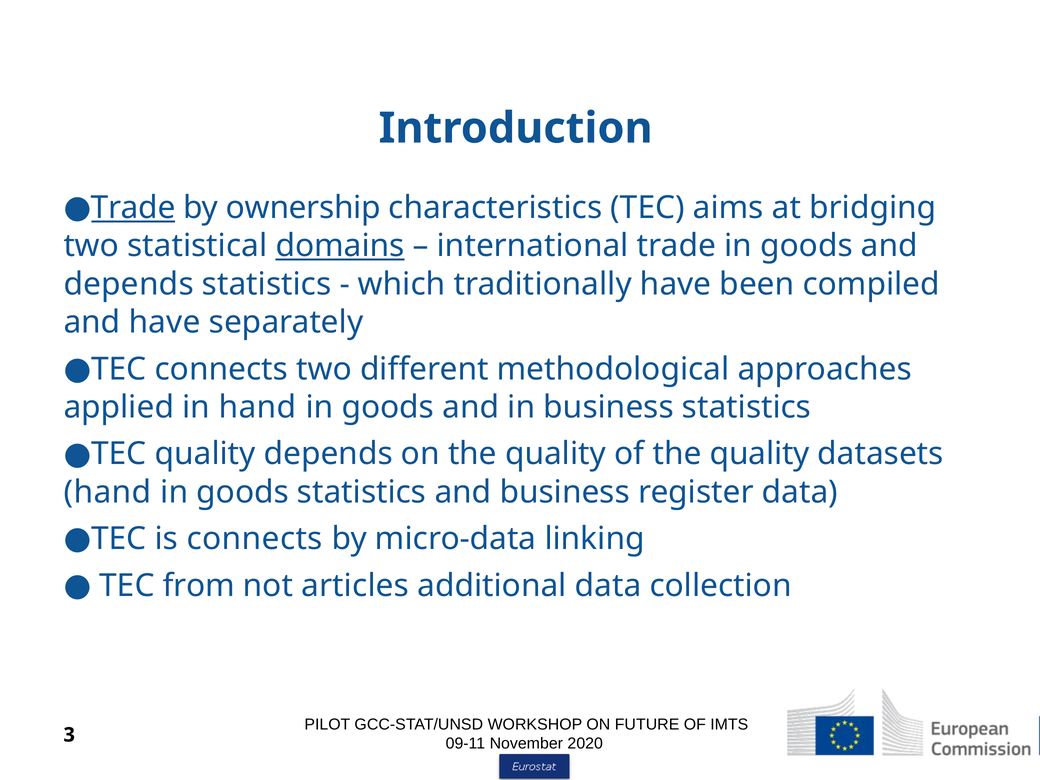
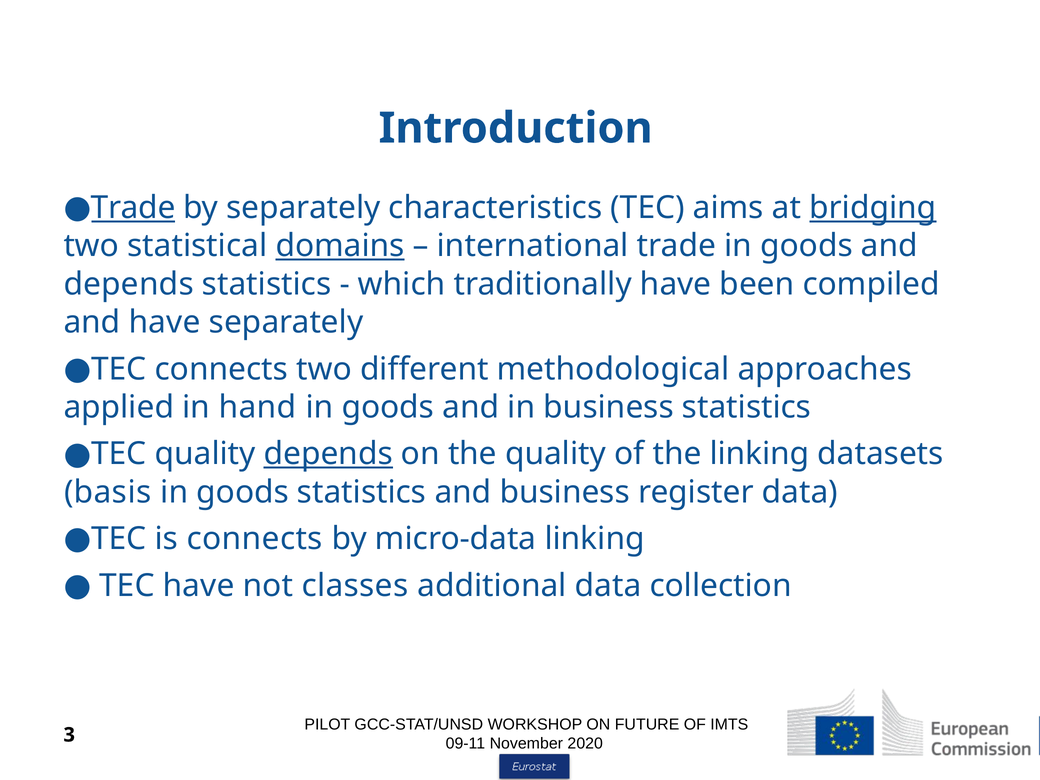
by ownership: ownership -> separately
bridging underline: none -> present
depends at (328, 454) underline: none -> present
of the quality: quality -> linking
hand at (108, 492): hand -> basis
TEC from: from -> have
articles: articles -> classes
